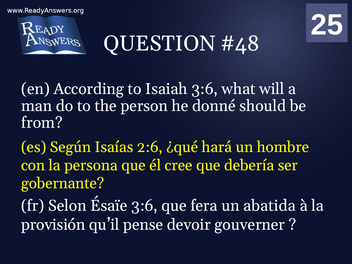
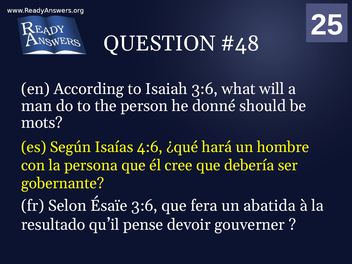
from: from -> mots
2:6: 2:6 -> 4:6
provisión: provisión -> resultado
